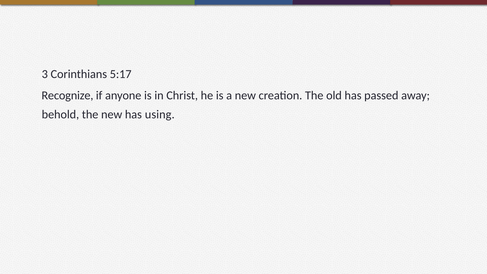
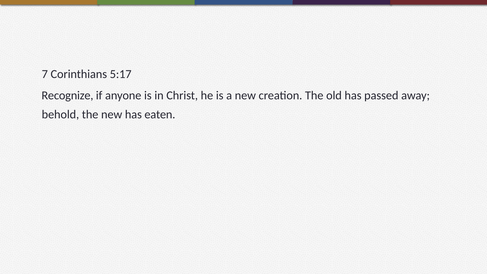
3: 3 -> 7
using: using -> eaten
